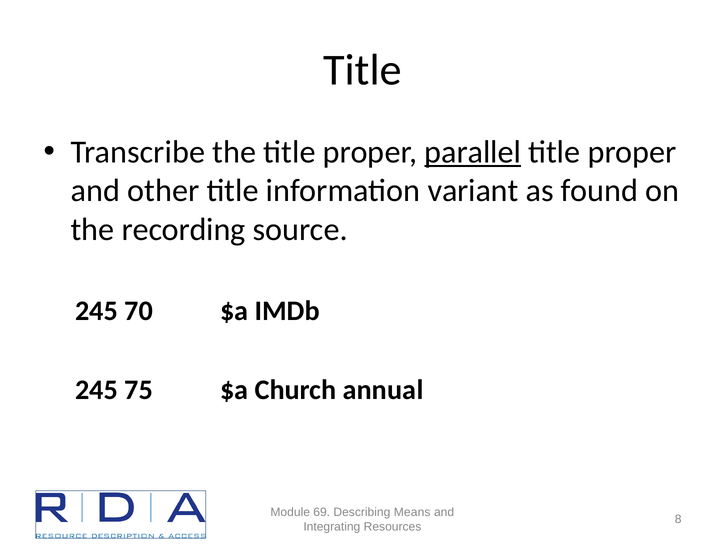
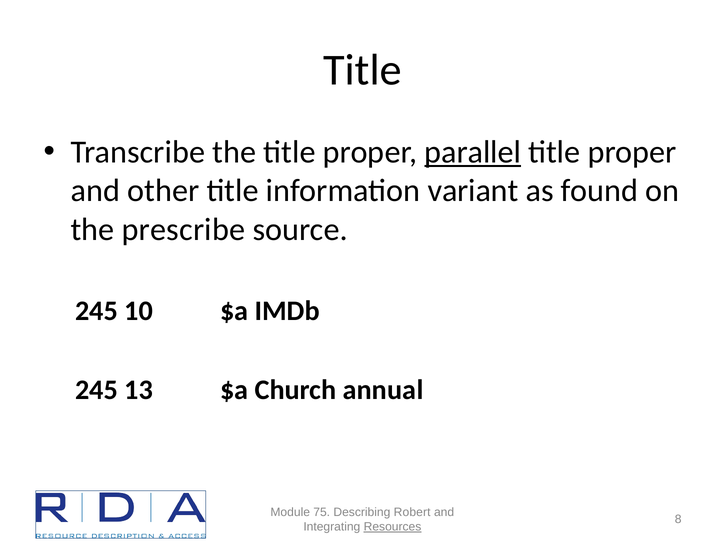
recording: recording -> prescribe
70: 70 -> 10
75: 75 -> 13
69: 69 -> 75
Means: Means -> Robert
Resources underline: none -> present
